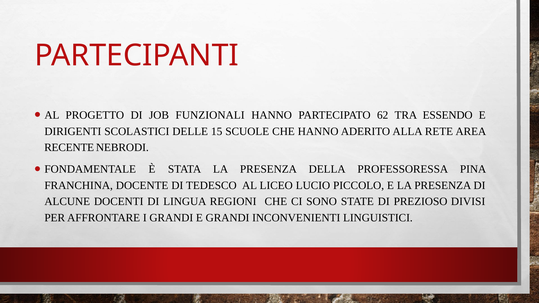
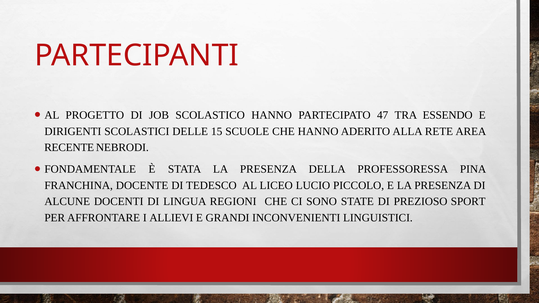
FUNZIONALI: FUNZIONALI -> SCOLASTICO
62: 62 -> 47
DIVISI: DIVISI -> SPORT
I GRANDI: GRANDI -> ALLIEVI
